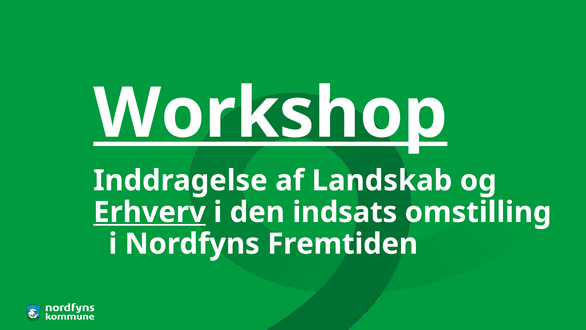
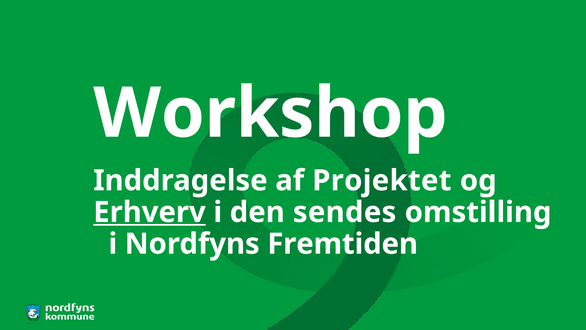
Workshop underline: present -> none
Landskab: Landskab -> Projektet
indsats: indsats -> sendes
